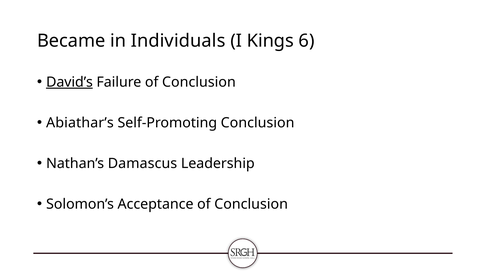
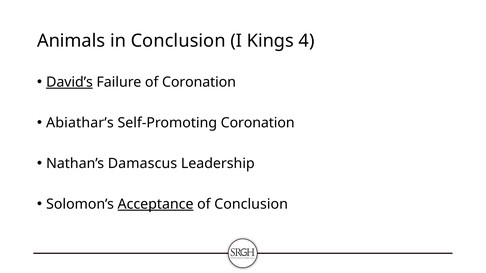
Became: Became -> Animals
in Individuals: Individuals -> Conclusion
6: 6 -> 4
Failure of Conclusion: Conclusion -> Coronation
Self-Promoting Conclusion: Conclusion -> Coronation
Acceptance underline: none -> present
